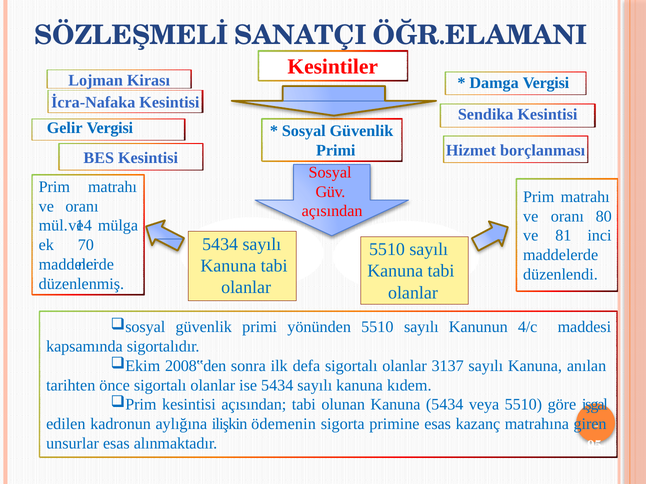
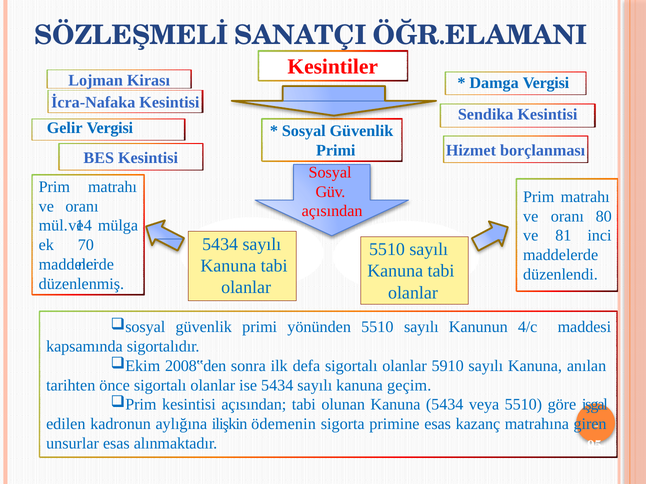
3137: 3137 -> 5910
kıdem: kıdem -> geçim
